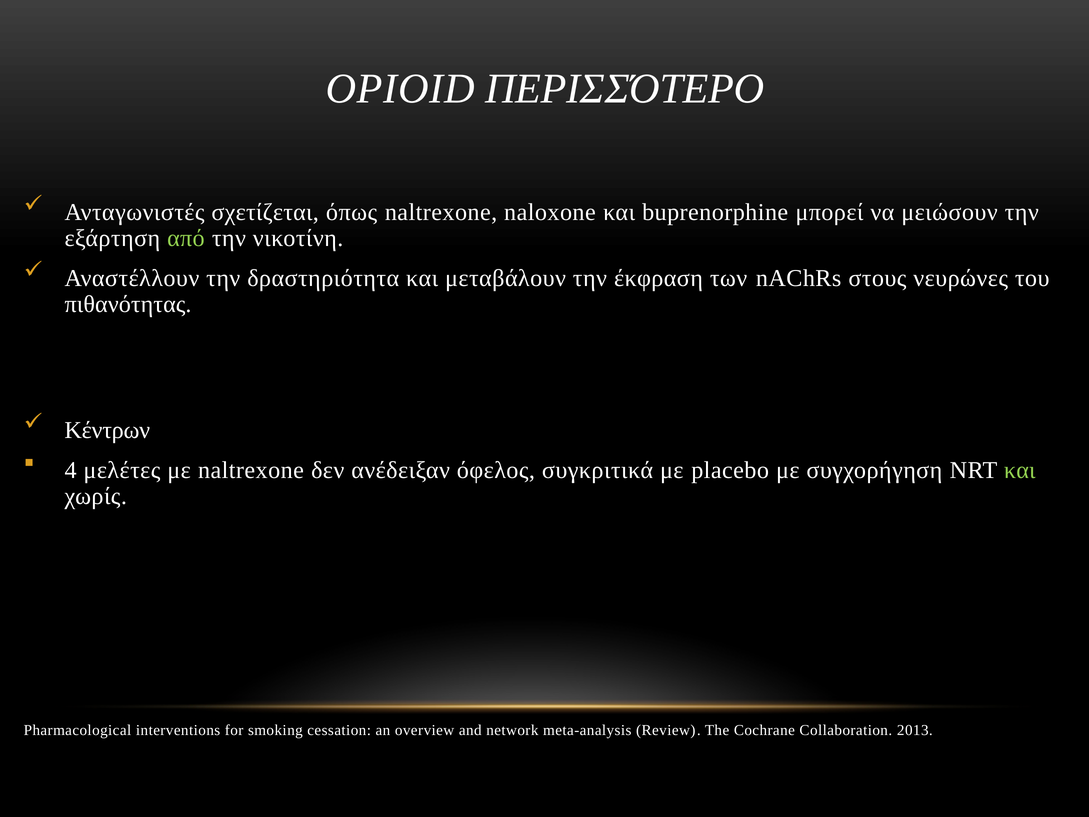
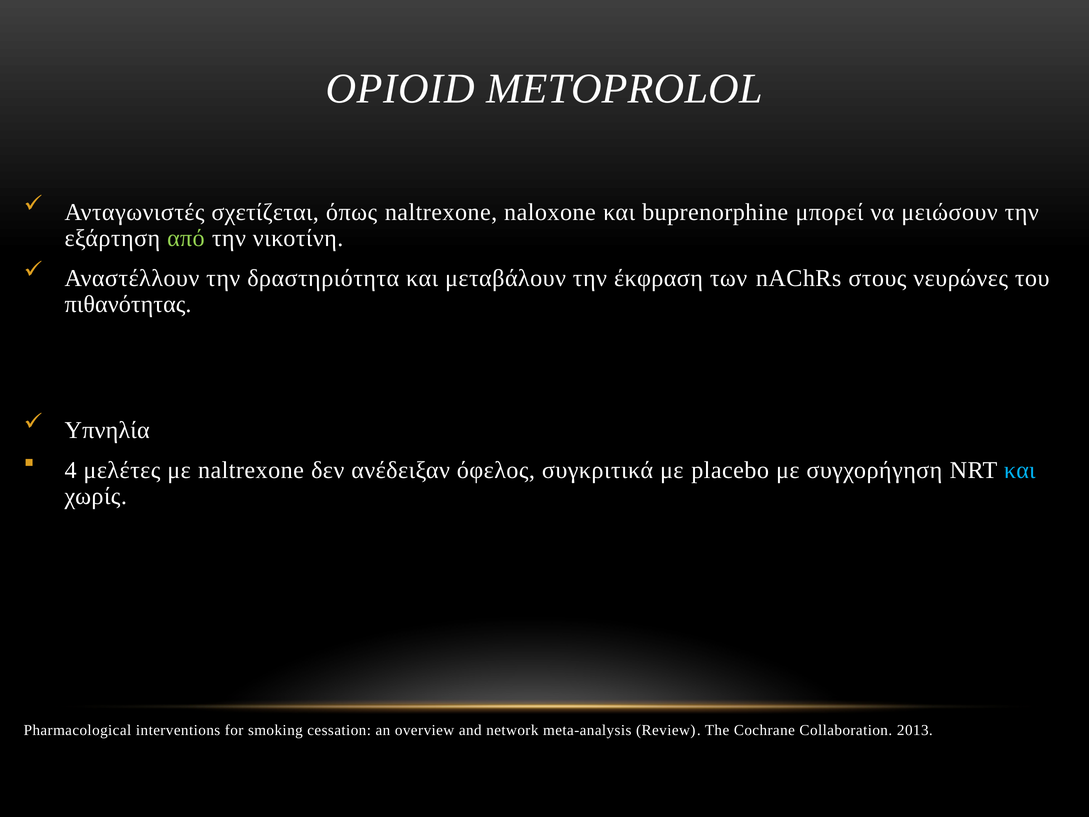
ΠΕΡΙΣΣΌΤΕΡΟ: ΠΕΡΙΣΣΌΤΕΡΟ -> METOPROLOL
Κέντρων: Κέντρων -> Υπνηλία
και at (1020, 470) colour: light green -> light blue
